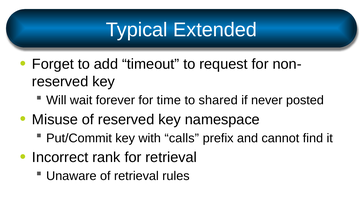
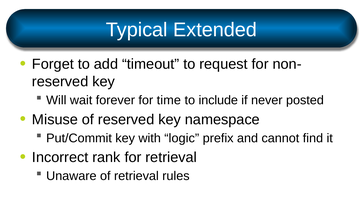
shared: shared -> include
calls: calls -> logic
